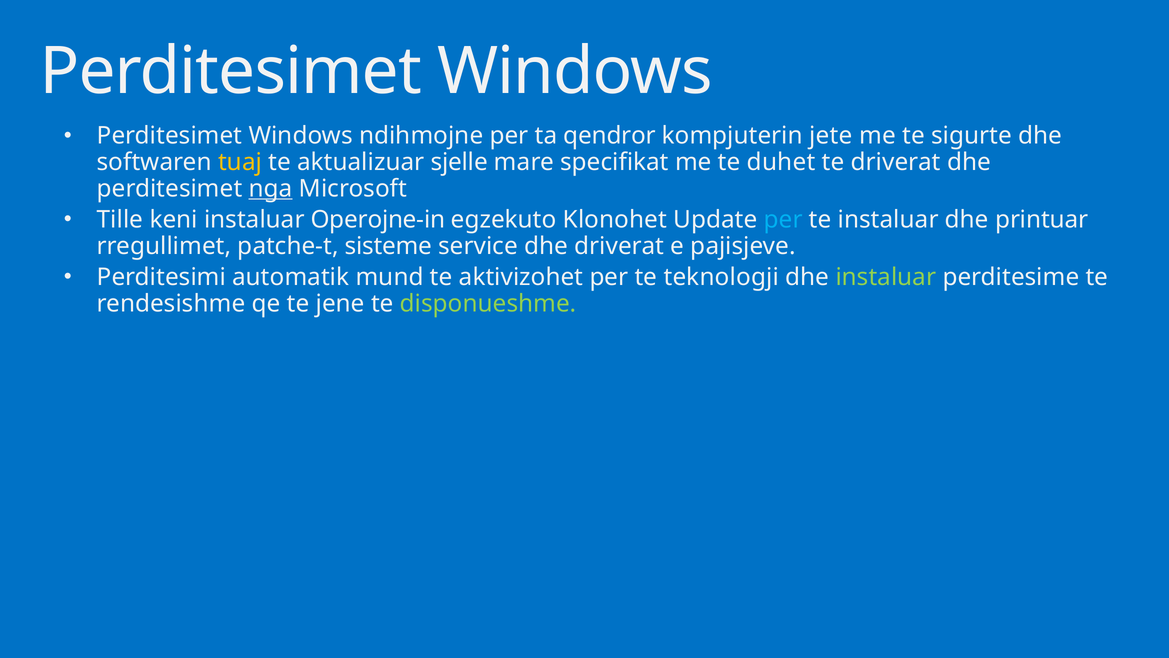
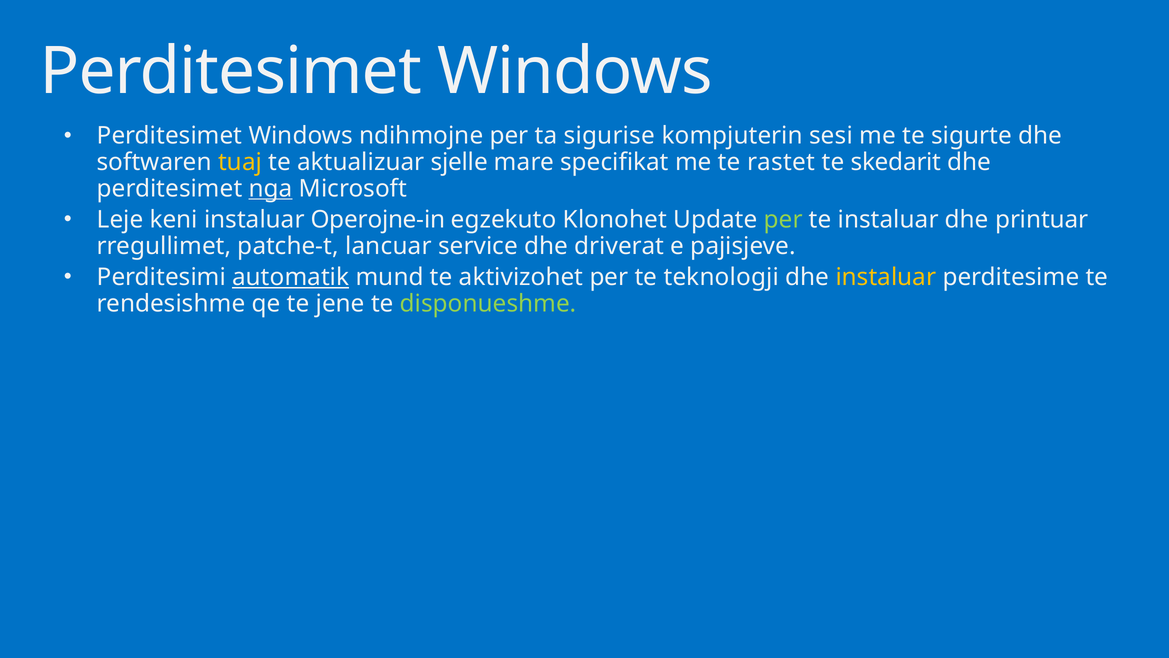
qendror: qendror -> sigurise
jete: jete -> sesi
duhet: duhet -> rastet
te driverat: driverat -> skedarit
Tille: Tille -> Leje
per at (783, 220) colour: light blue -> light green
sisteme: sisteme -> lancuar
automatik underline: none -> present
instaluar at (886, 277) colour: light green -> yellow
